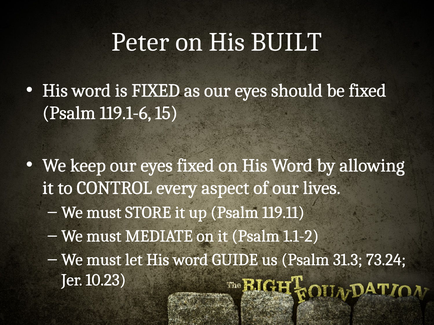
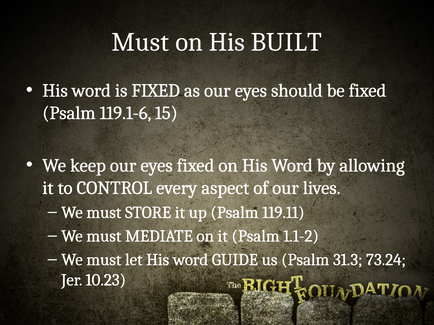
Peter at (140, 42): Peter -> Must
